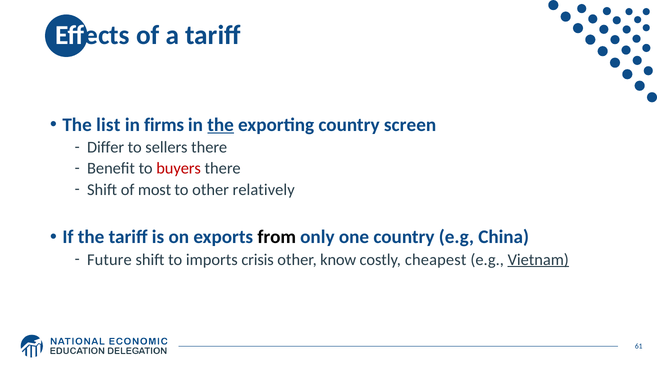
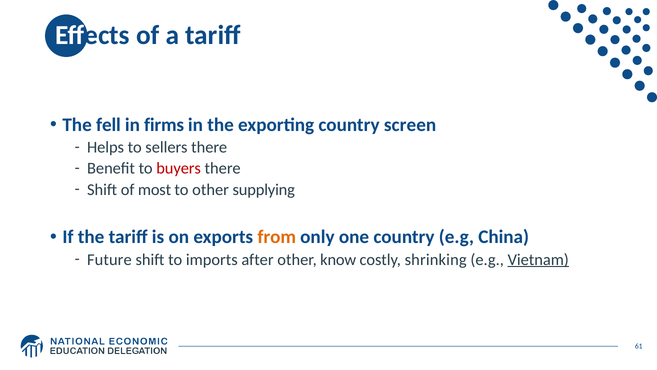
list: list -> fell
the at (221, 125) underline: present -> none
Differ: Differ -> Helps
relatively: relatively -> supplying
from colour: black -> orange
crisis: crisis -> after
cheapest: cheapest -> shrinking
